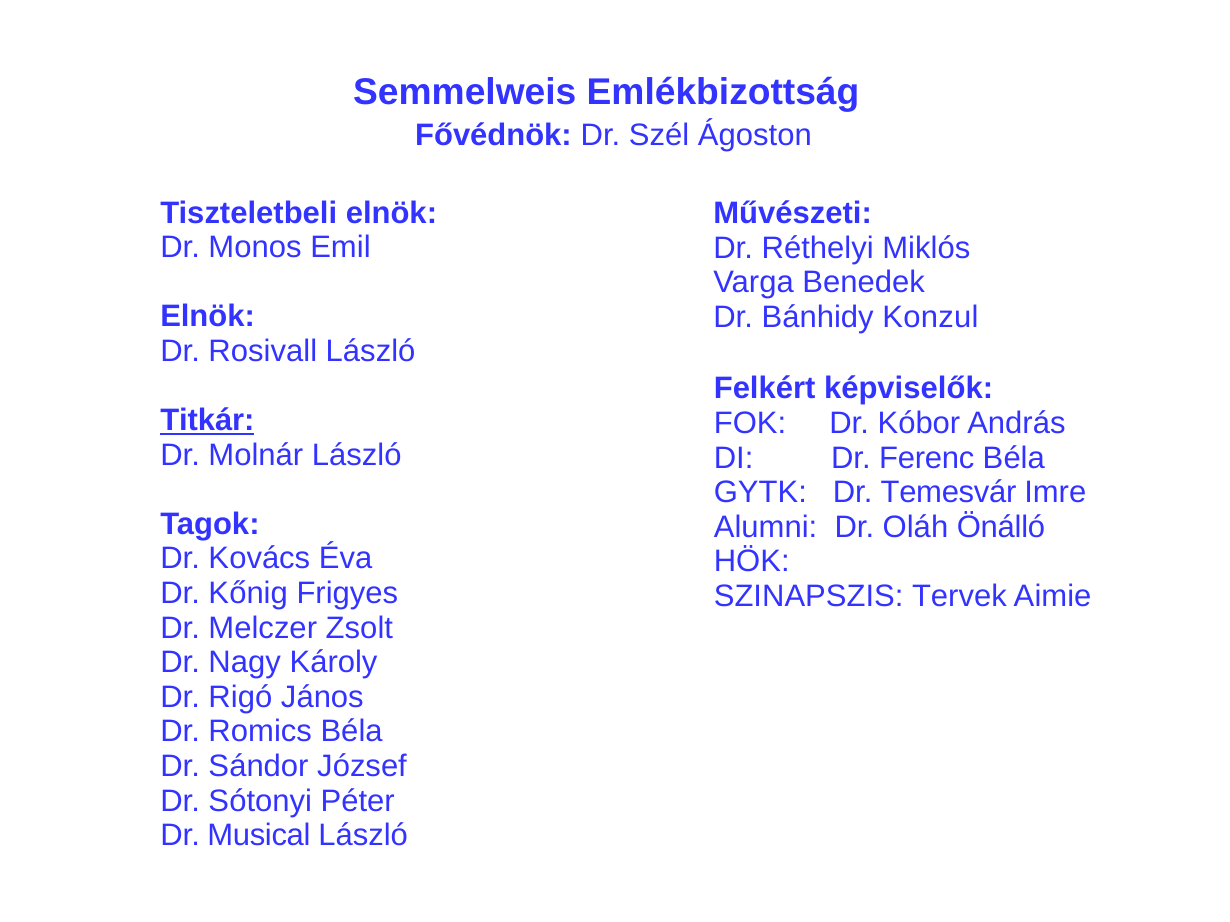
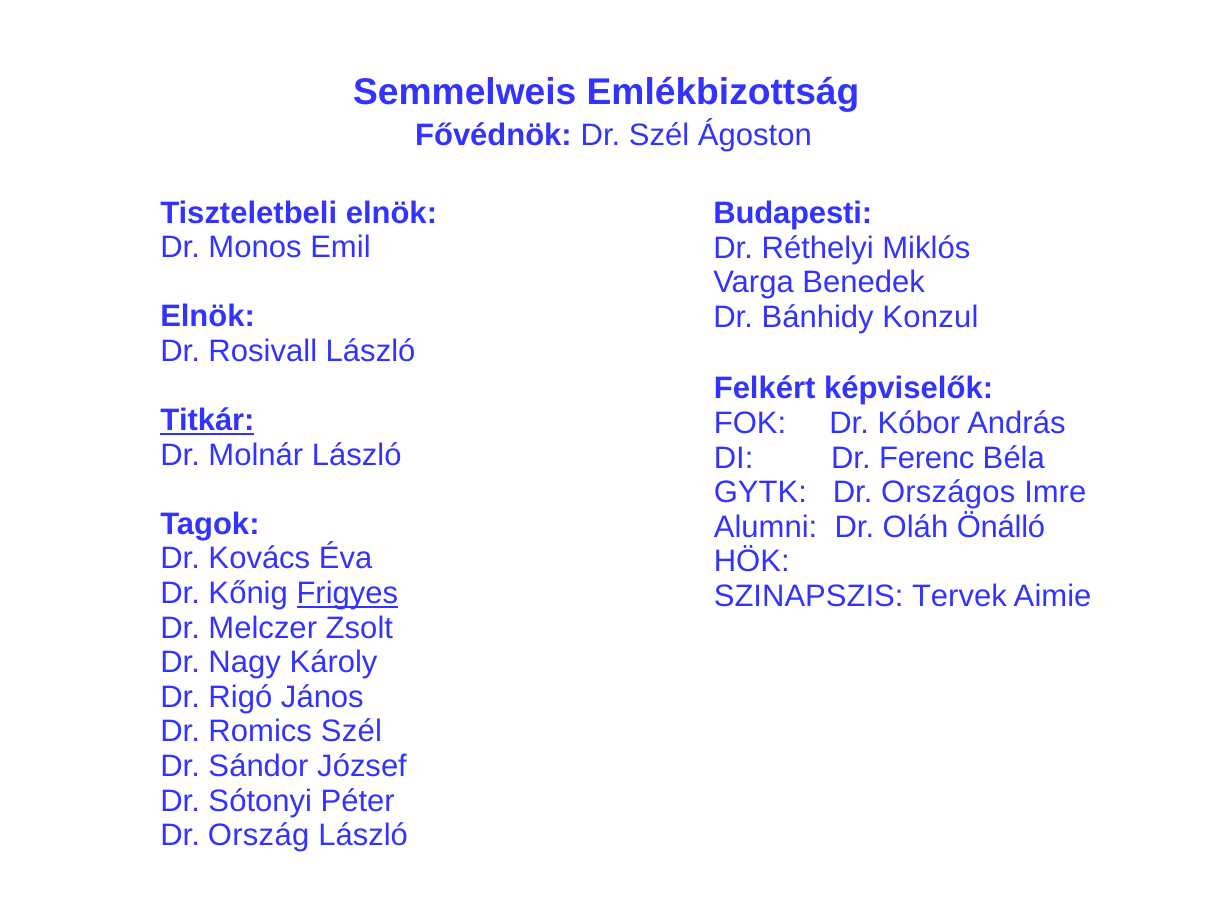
Művészeti: Művészeti -> Budapesti
Temesvár: Temesvár -> Országos
Frigyes underline: none -> present
Romics Béla: Béla -> Szél
Musical: Musical -> Ország
